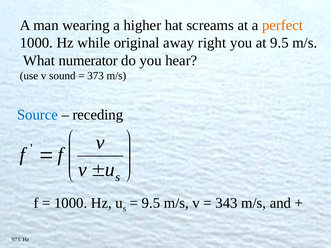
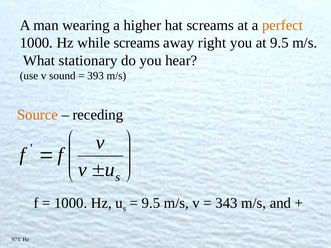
while original: original -> screams
numerator: numerator -> stationary
373: 373 -> 393
Source colour: blue -> orange
